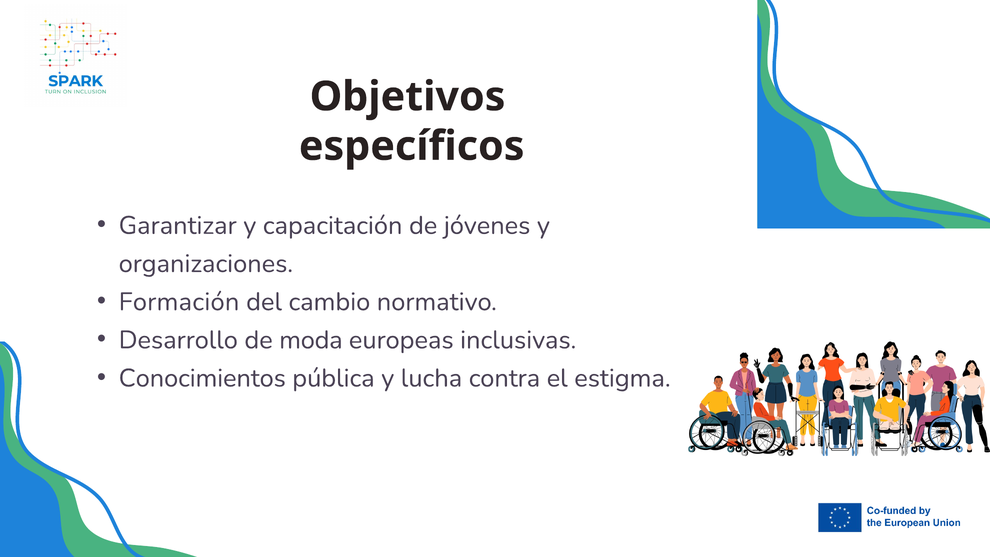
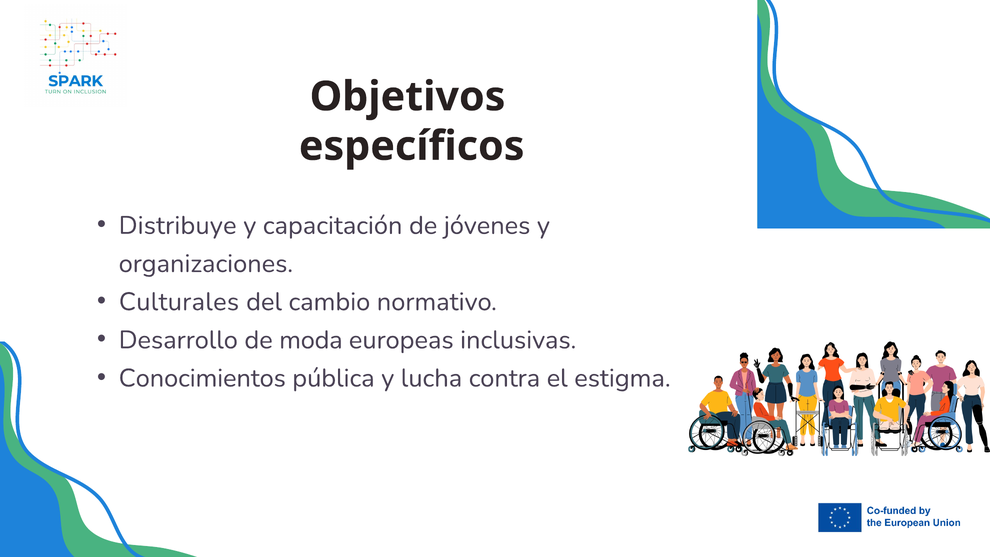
Garantizar: Garantizar -> Distribuye
Formación: Formación -> Culturales
